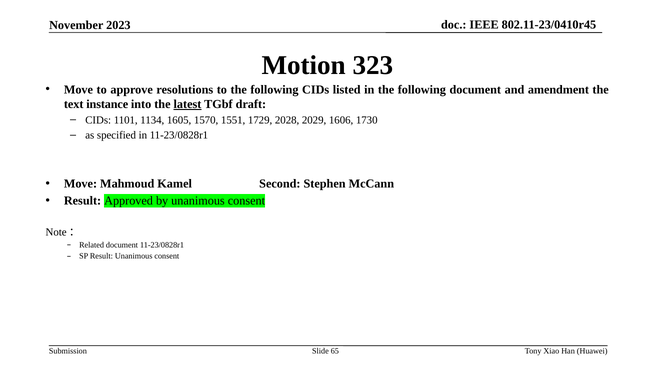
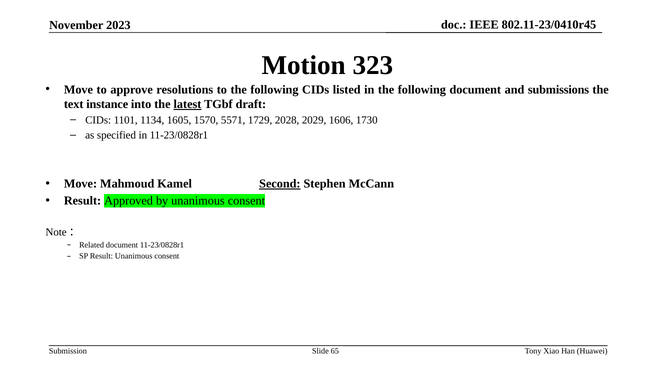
amendment: amendment -> submissions
1551: 1551 -> 5571
Second underline: none -> present
